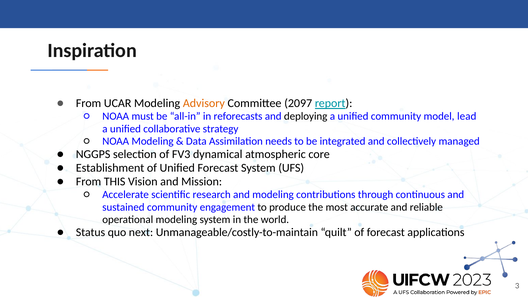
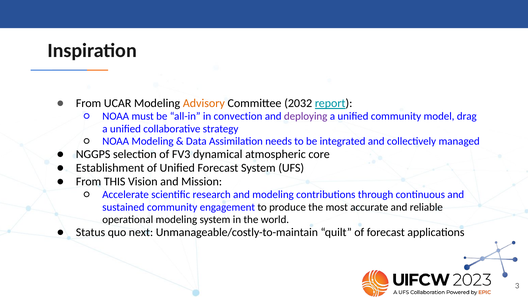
2097: 2097 -> 2032
reforecasts: reforecasts -> convection
deploying colour: black -> purple
lead: lead -> drag
